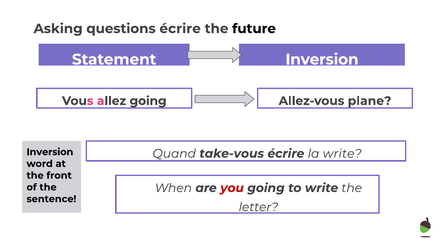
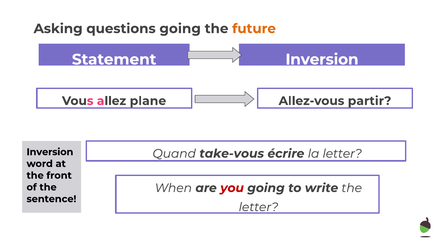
questions écrire: écrire -> going
future colour: black -> orange
allez going: going -> plane
plane: plane -> partir
la write: write -> letter
